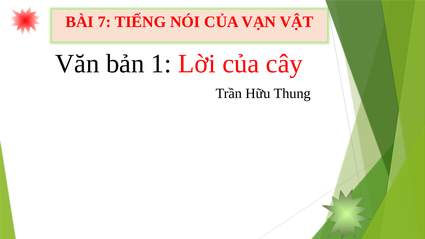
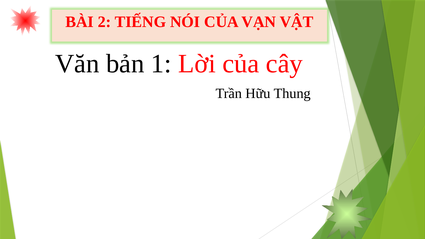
7: 7 -> 2
